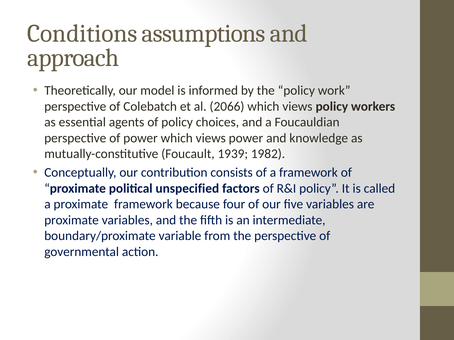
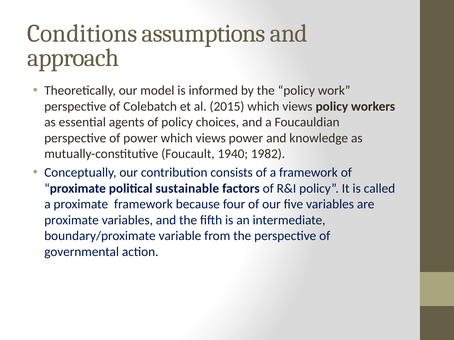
2066: 2066 -> 2015
1939: 1939 -> 1940
unspecified: unspecified -> sustainable
